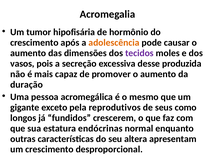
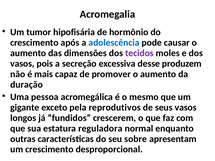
adolescência colour: orange -> blue
produzida: produzida -> produzem
seus como: como -> vasos
endócrinas: endócrinas -> reguladora
altera: altera -> sobre
